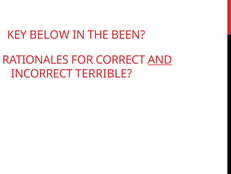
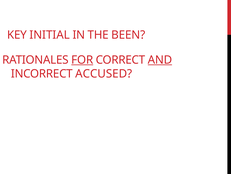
BELOW: BELOW -> INITIAL
FOR underline: none -> present
TERRIBLE: TERRIBLE -> ACCUSED
